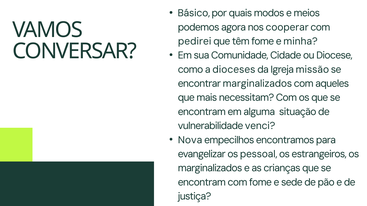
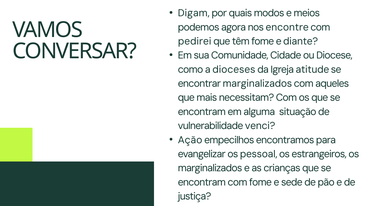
Básico: Básico -> Digam
cooperar: cooperar -> encontre
minha: minha -> diante
missão: missão -> atitude
Nova: Nova -> Ação
